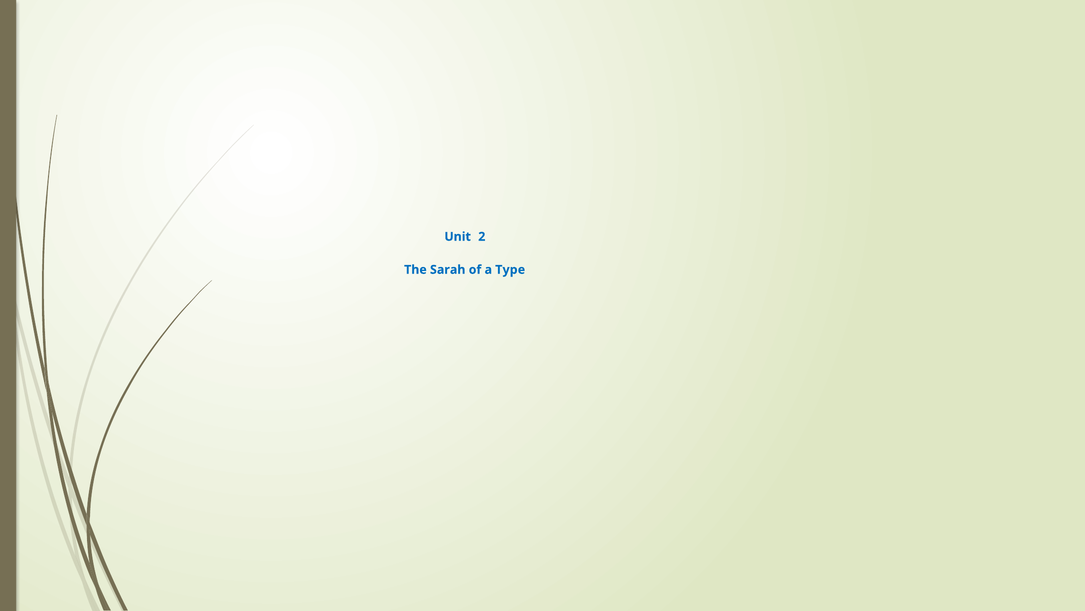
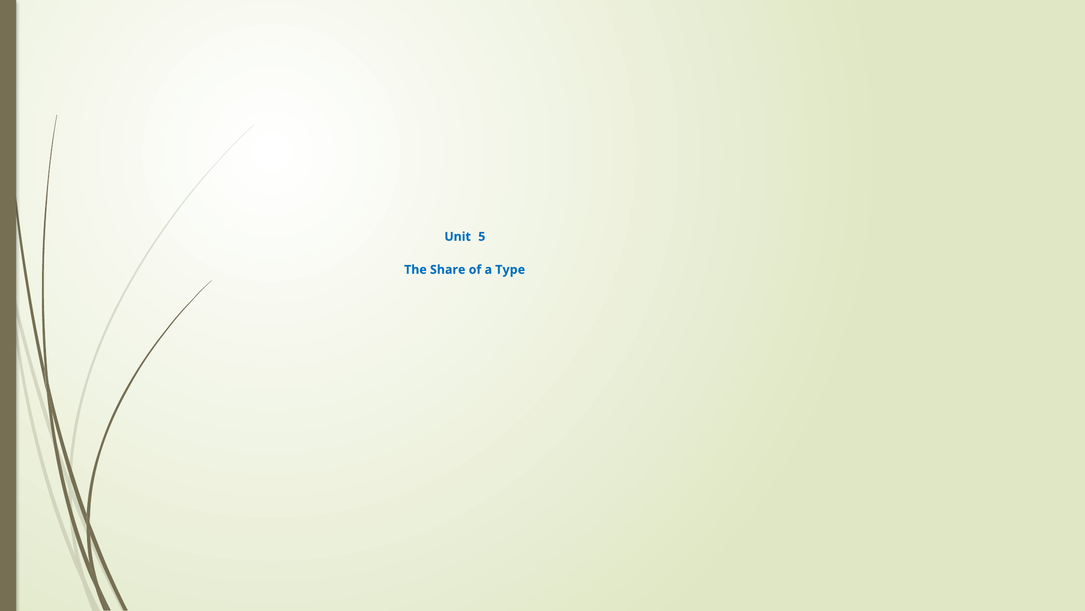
2: 2 -> 5
Sarah: Sarah -> Share
